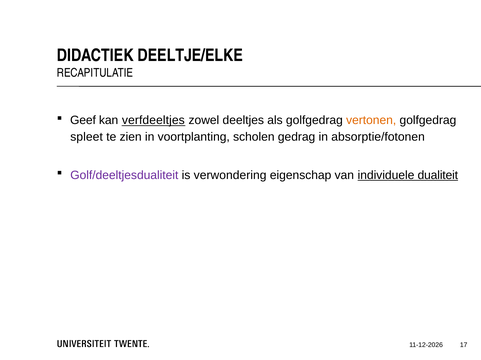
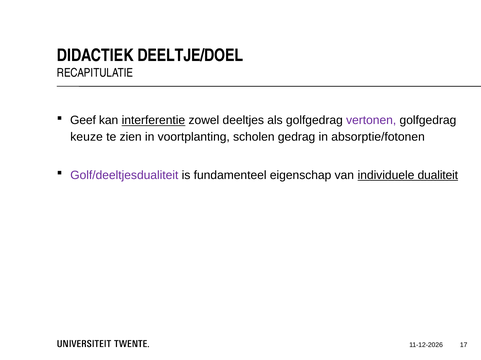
DEELTJE/ELKE: DEELTJE/ELKE -> DEELTJE/DOEL
verfdeeltjes: verfdeeltjes -> interferentie
vertonen colour: orange -> purple
spleet: spleet -> keuze
verwondering: verwondering -> fundamenteel
